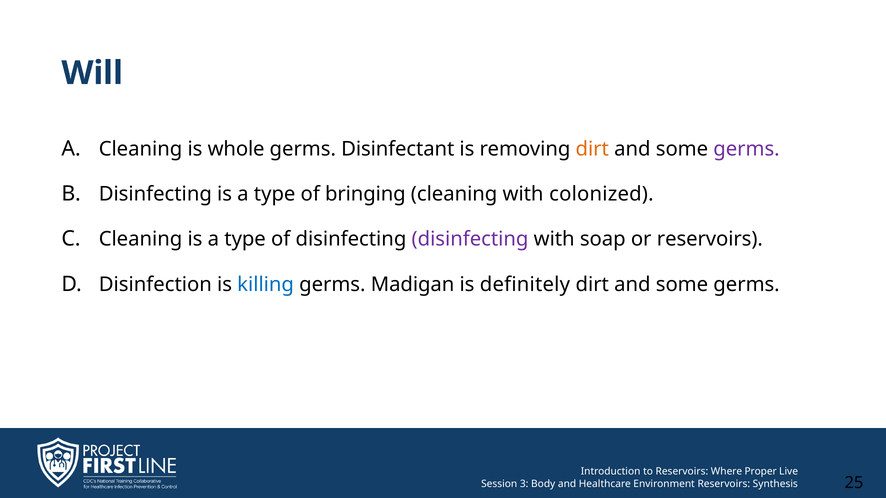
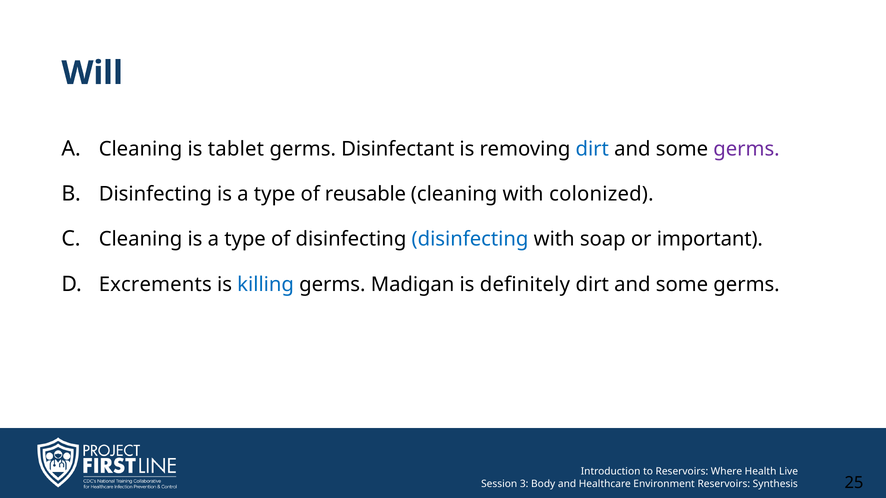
whole: whole -> tablet
dirt at (592, 149) colour: orange -> blue
bringing: bringing -> reusable
disinfecting at (470, 239) colour: purple -> blue
or reservoirs: reservoirs -> important
Disinfection: Disinfection -> Excrements
Proper: Proper -> Health
